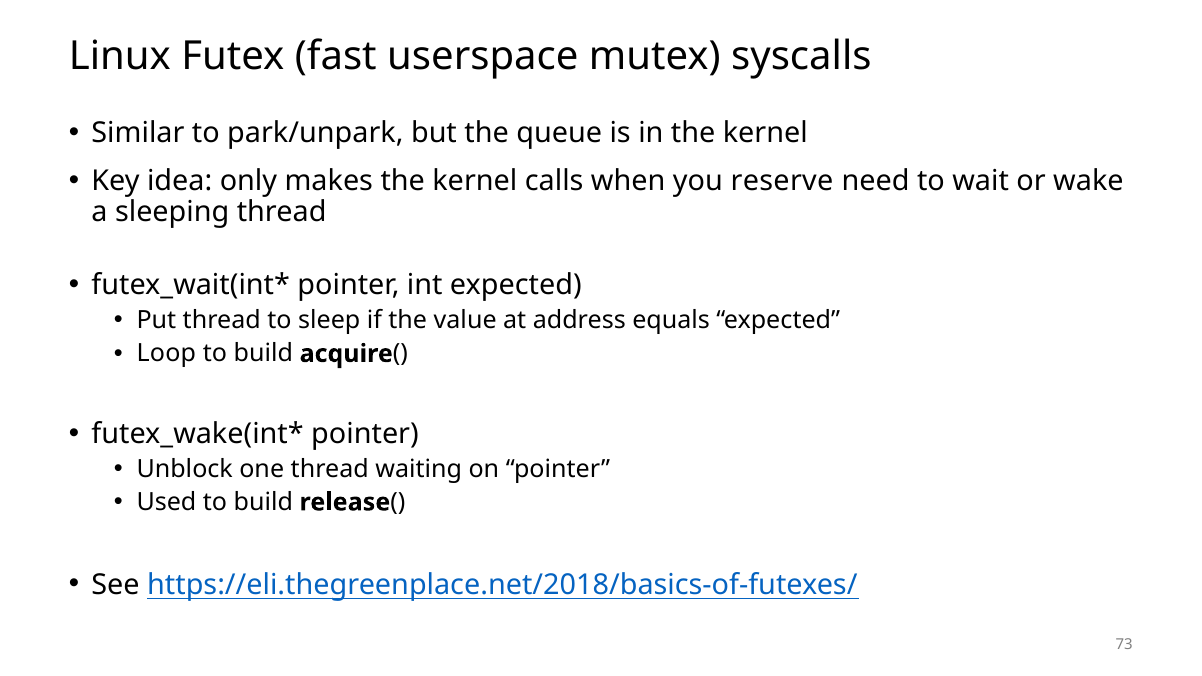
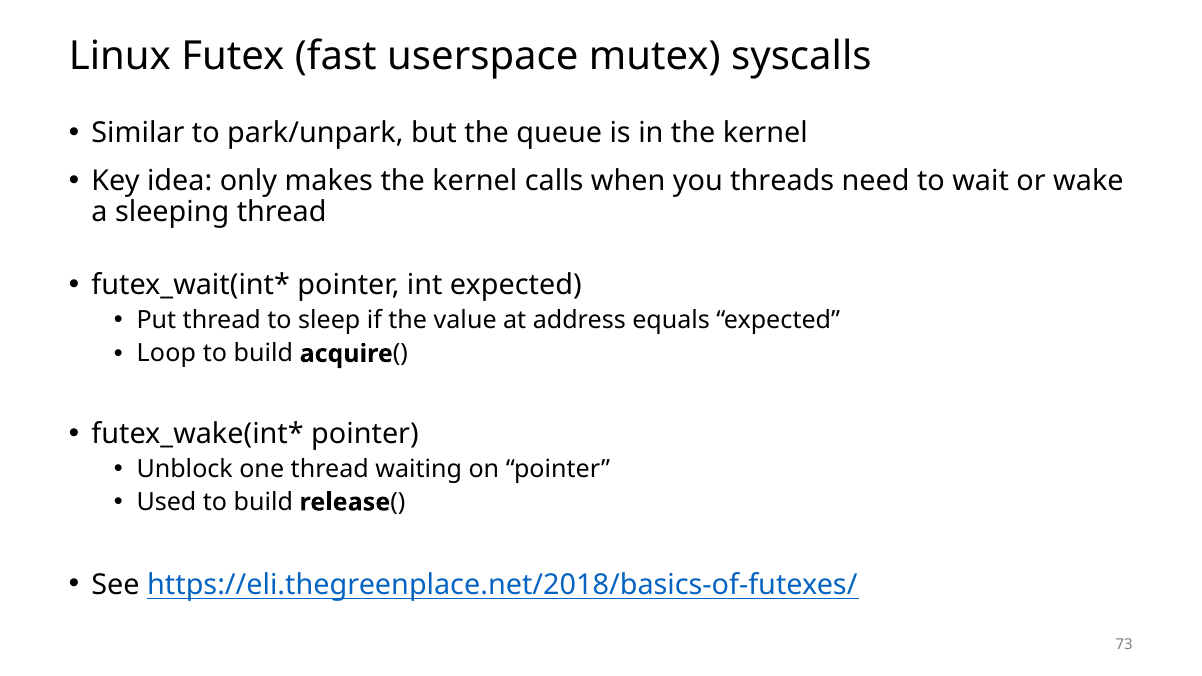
reserve: reserve -> threads
